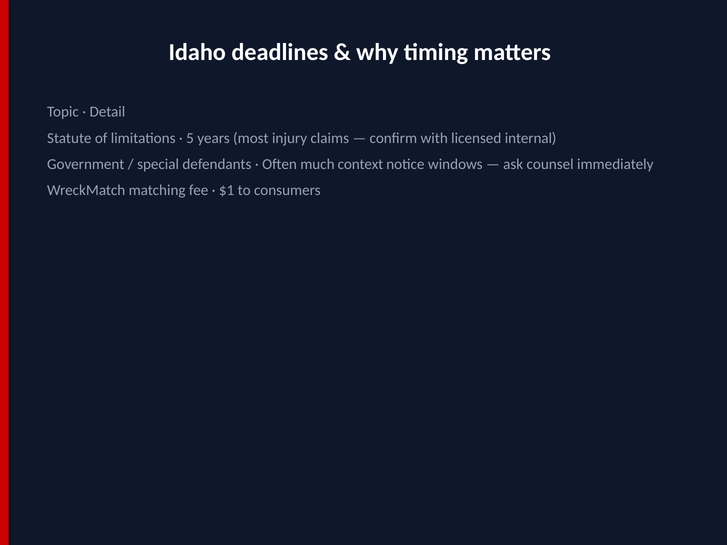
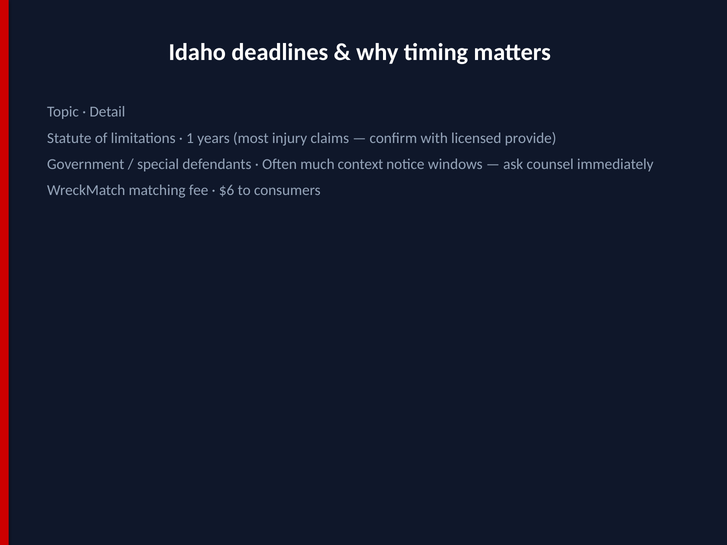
5: 5 -> 1
internal: internal -> provide
$1: $1 -> $6
